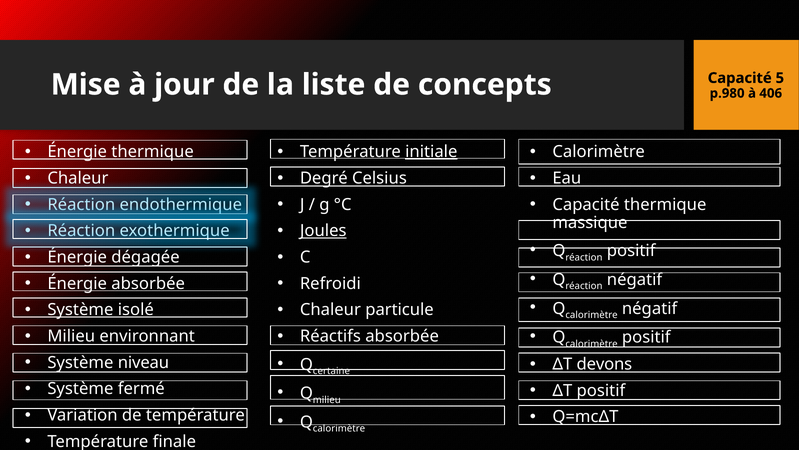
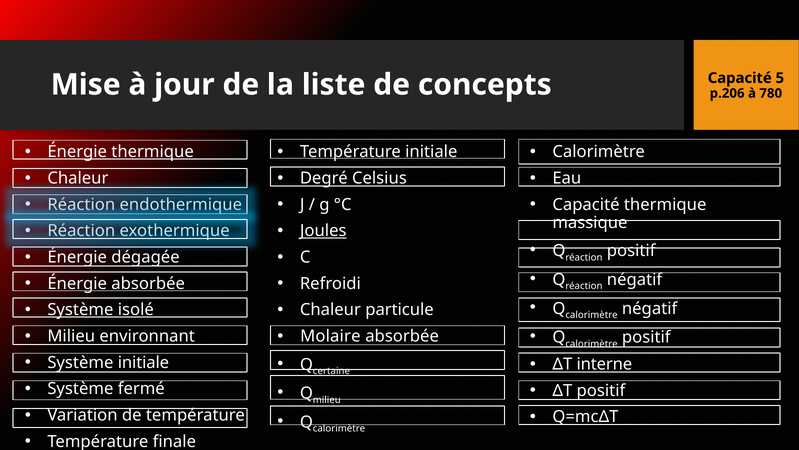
p.980: p.980 -> p.206
406: 406 -> 780
initiale at (431, 152) underline: present -> none
Réactifs: Réactifs -> Molaire
Système niveau: niveau -> initiale
devons: devons -> interne
